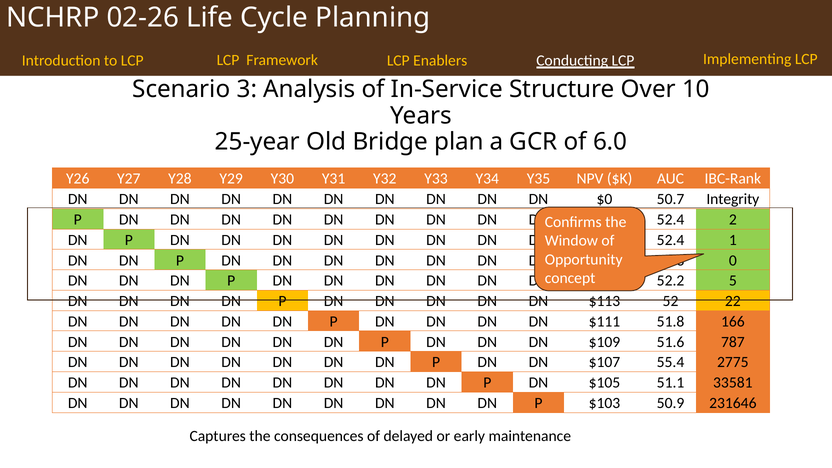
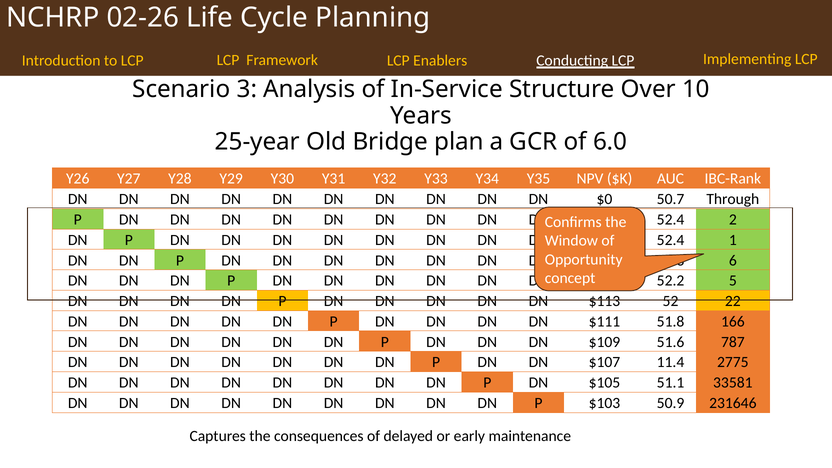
Integrity: Integrity -> Through
0: 0 -> 6
55.4: 55.4 -> 11.4
